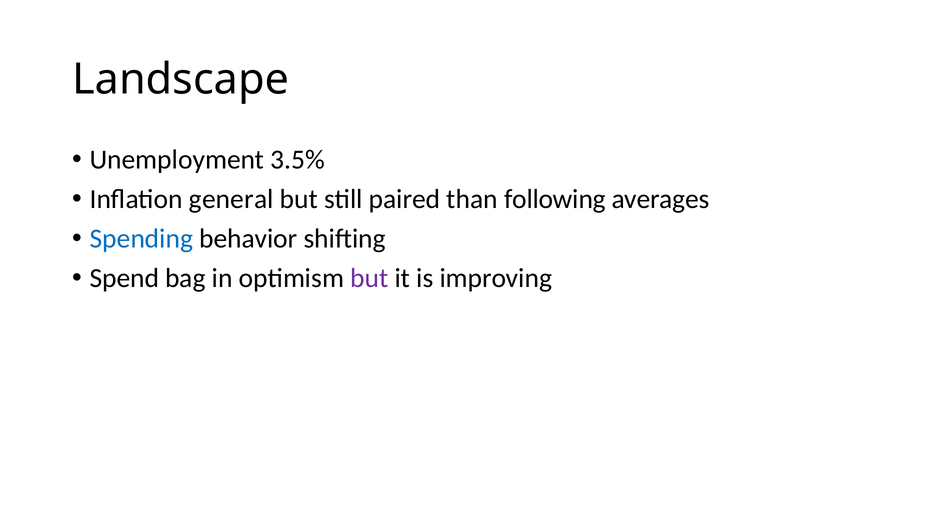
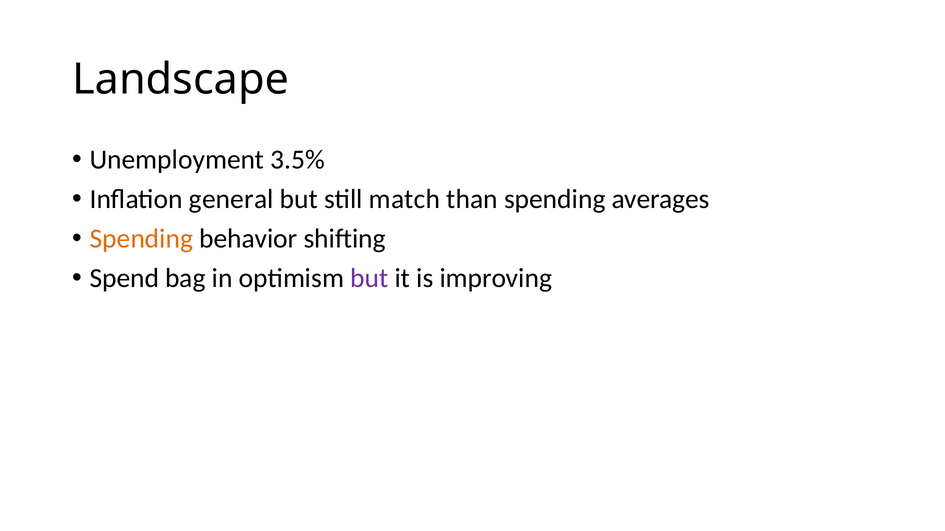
paired: paired -> match
than following: following -> spending
Spending at (141, 239) colour: blue -> orange
